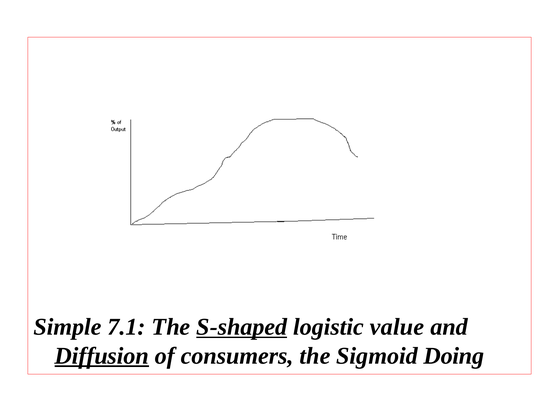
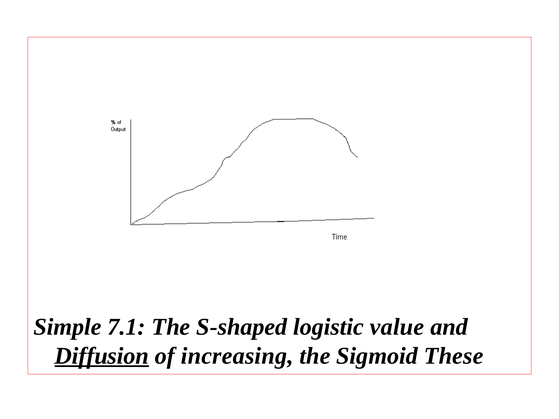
S-shaped underline: present -> none
consumers: consumers -> increasing
Doing: Doing -> These
